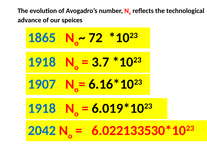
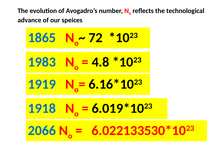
1918 at (42, 62): 1918 -> 1983
3.7: 3.7 -> 4.8
1907: 1907 -> 1919
2042: 2042 -> 2066
